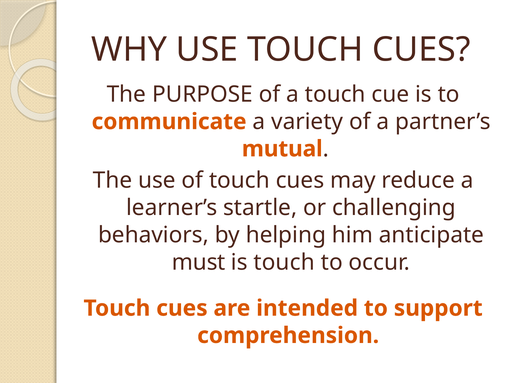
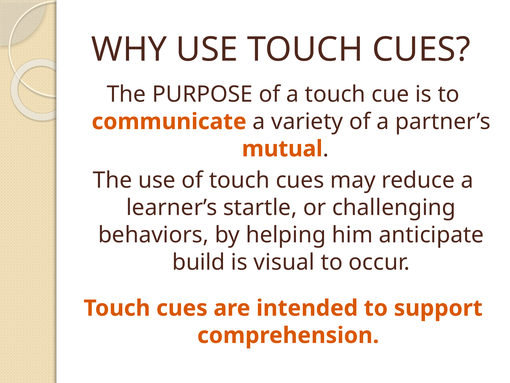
must: must -> build
is touch: touch -> visual
